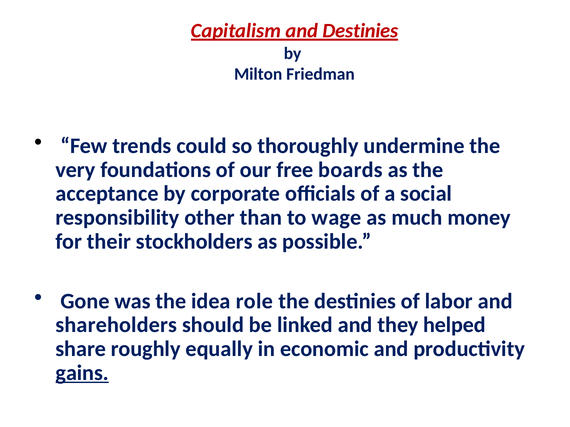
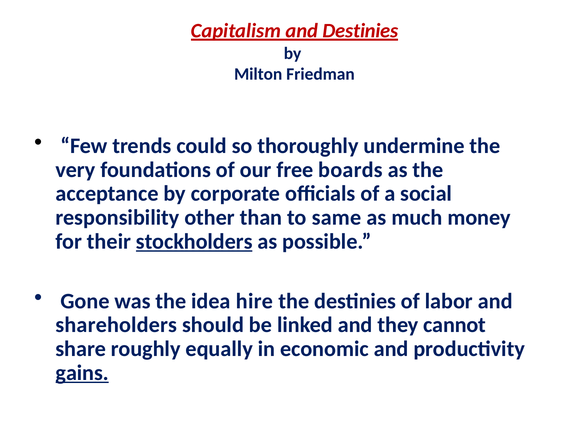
wage: wage -> same
stockholders underline: none -> present
role: role -> hire
helped: helped -> cannot
